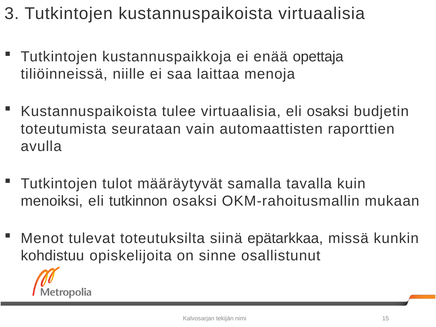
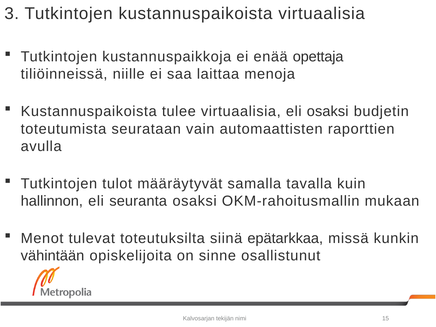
menoiksi: menoiksi -> hallinnon
tutkinnon: tutkinnon -> seuranta
kohdistuu: kohdistuu -> vähintään
